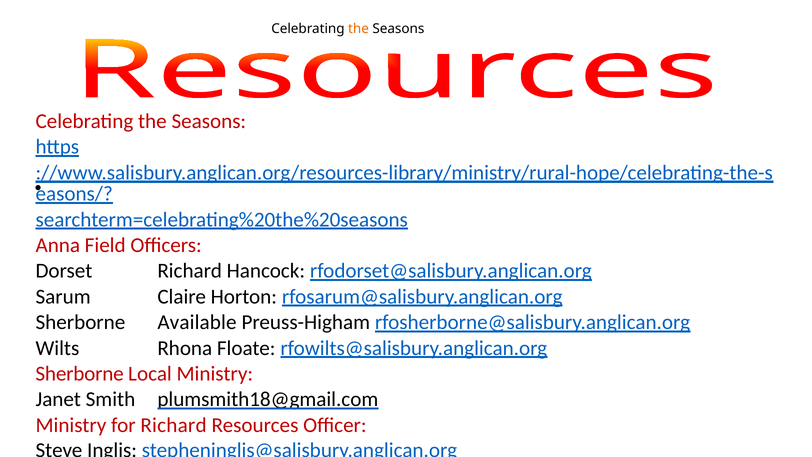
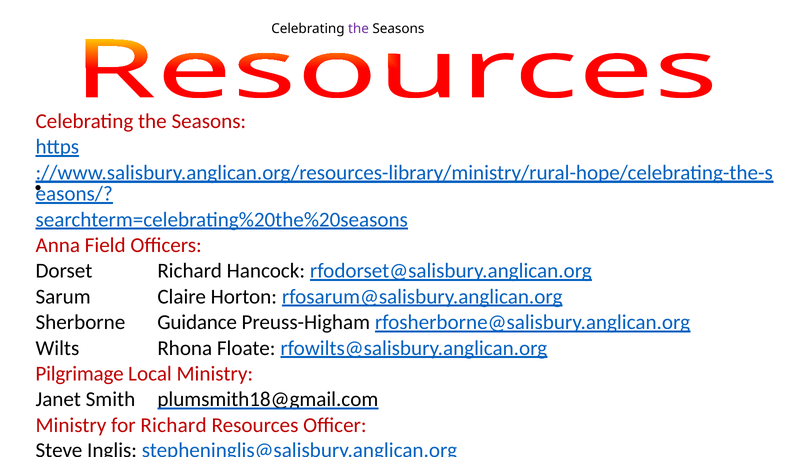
the at (359, 29) colour: orange -> purple
Available: Available -> Guidance
Sherborne at (80, 374): Sherborne -> Pilgrimage
